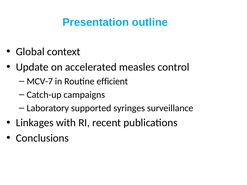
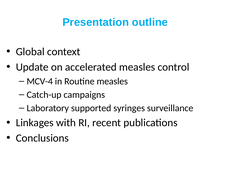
MCV-7: MCV-7 -> MCV-4
Routine efficient: efficient -> measles
